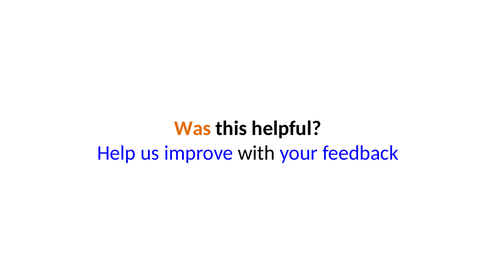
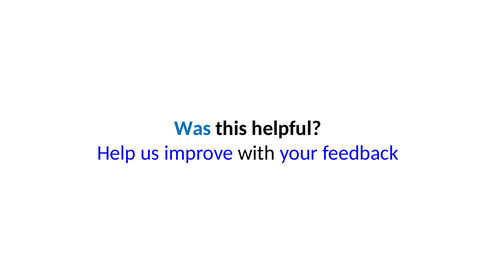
Was colour: orange -> blue
